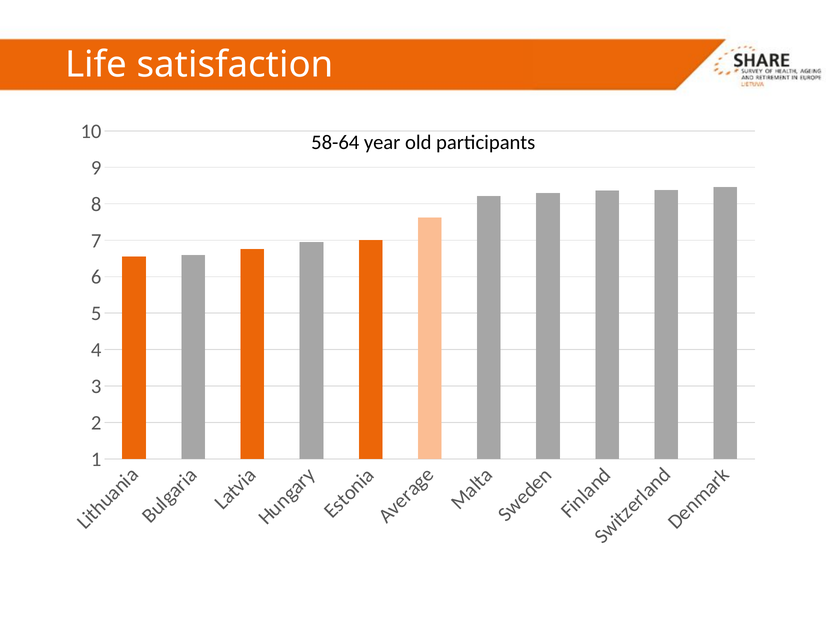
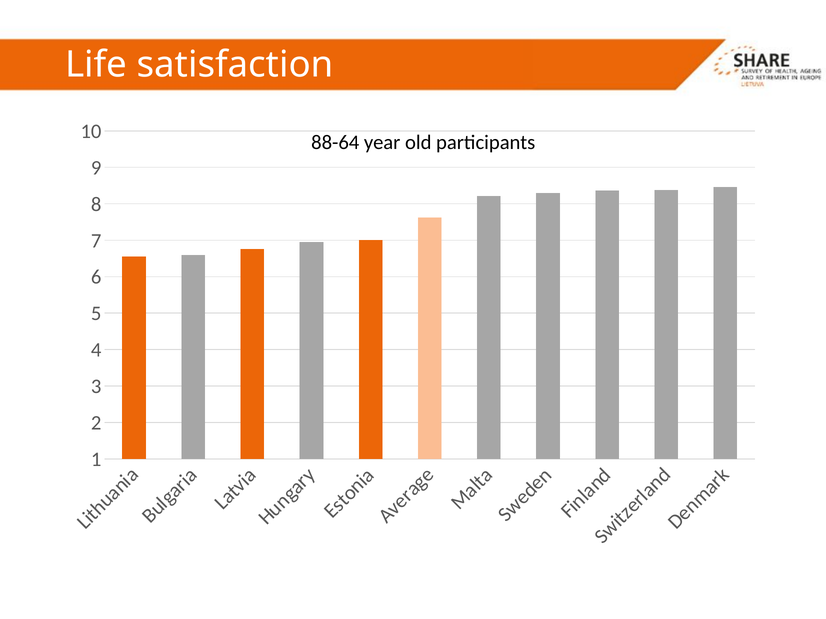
58-64: 58-64 -> 88-64
